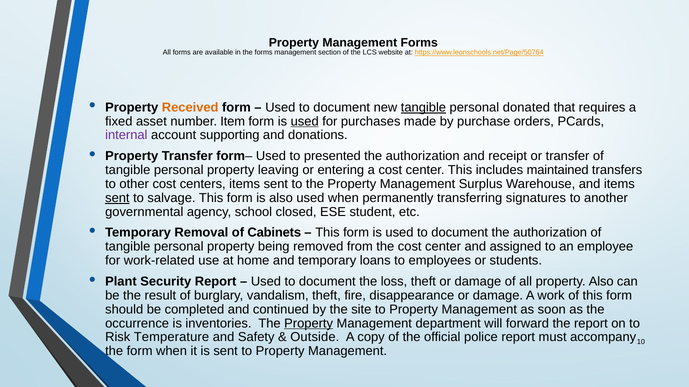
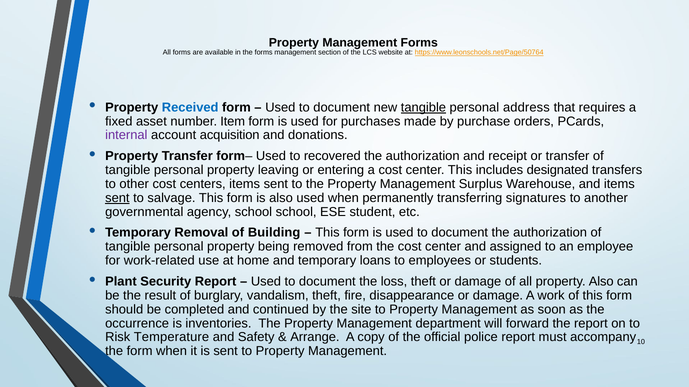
Received colour: orange -> blue
donated: donated -> address
used at (305, 121) underline: present -> none
supporting: supporting -> acquisition
presented: presented -> recovered
maintained: maintained -> designated
school closed: closed -> school
Cabinets: Cabinets -> Building
Property at (309, 324) underline: present -> none
Outside: Outside -> Arrange
